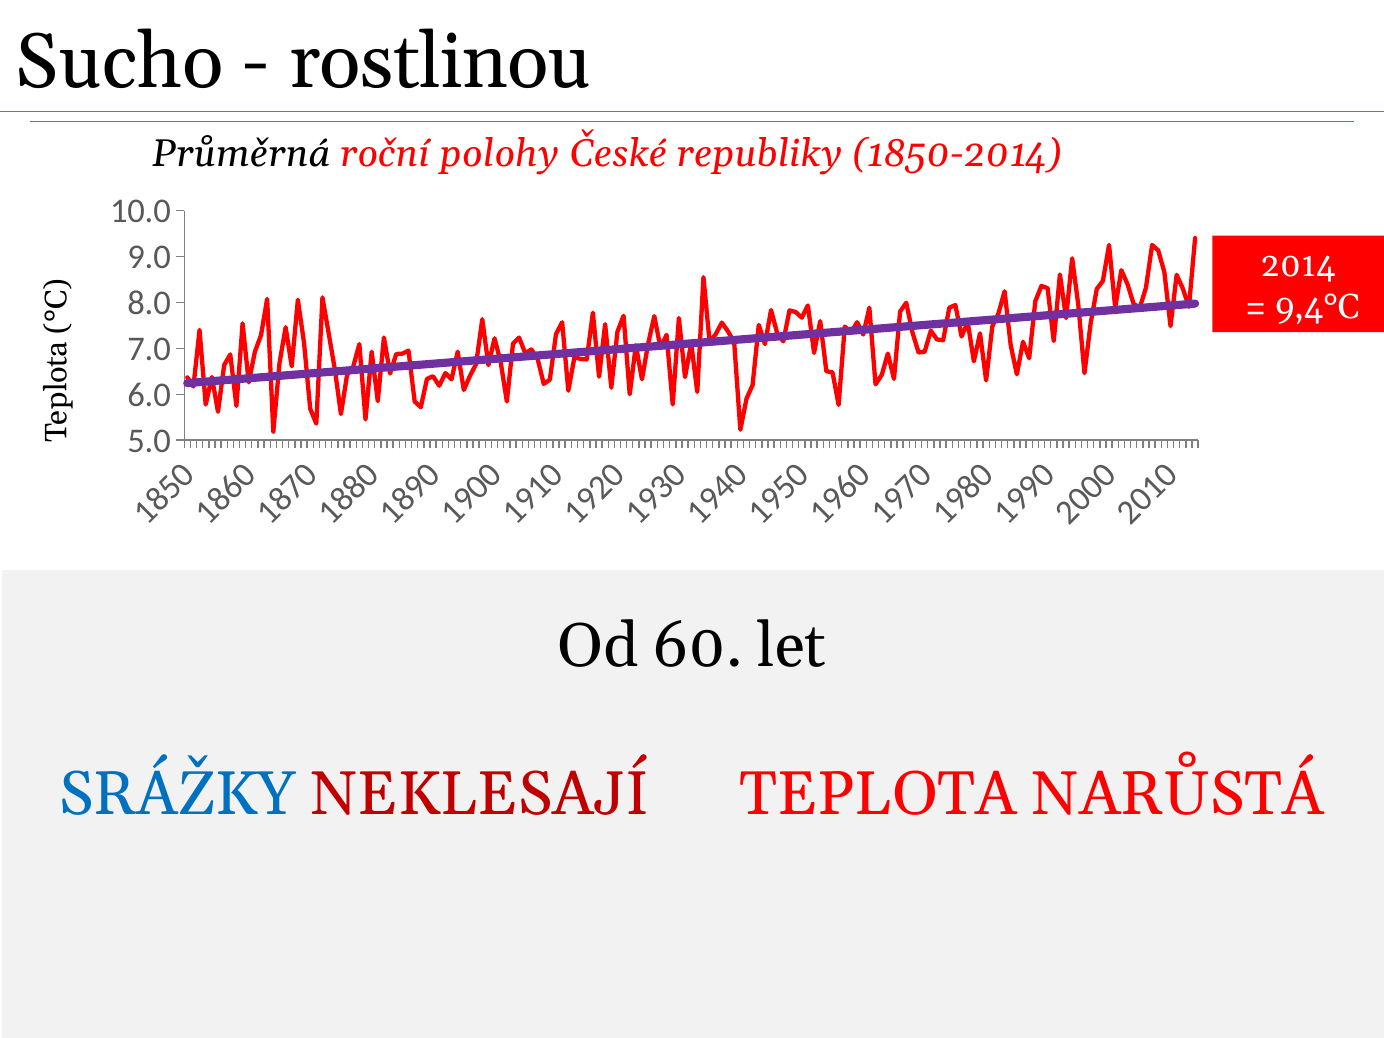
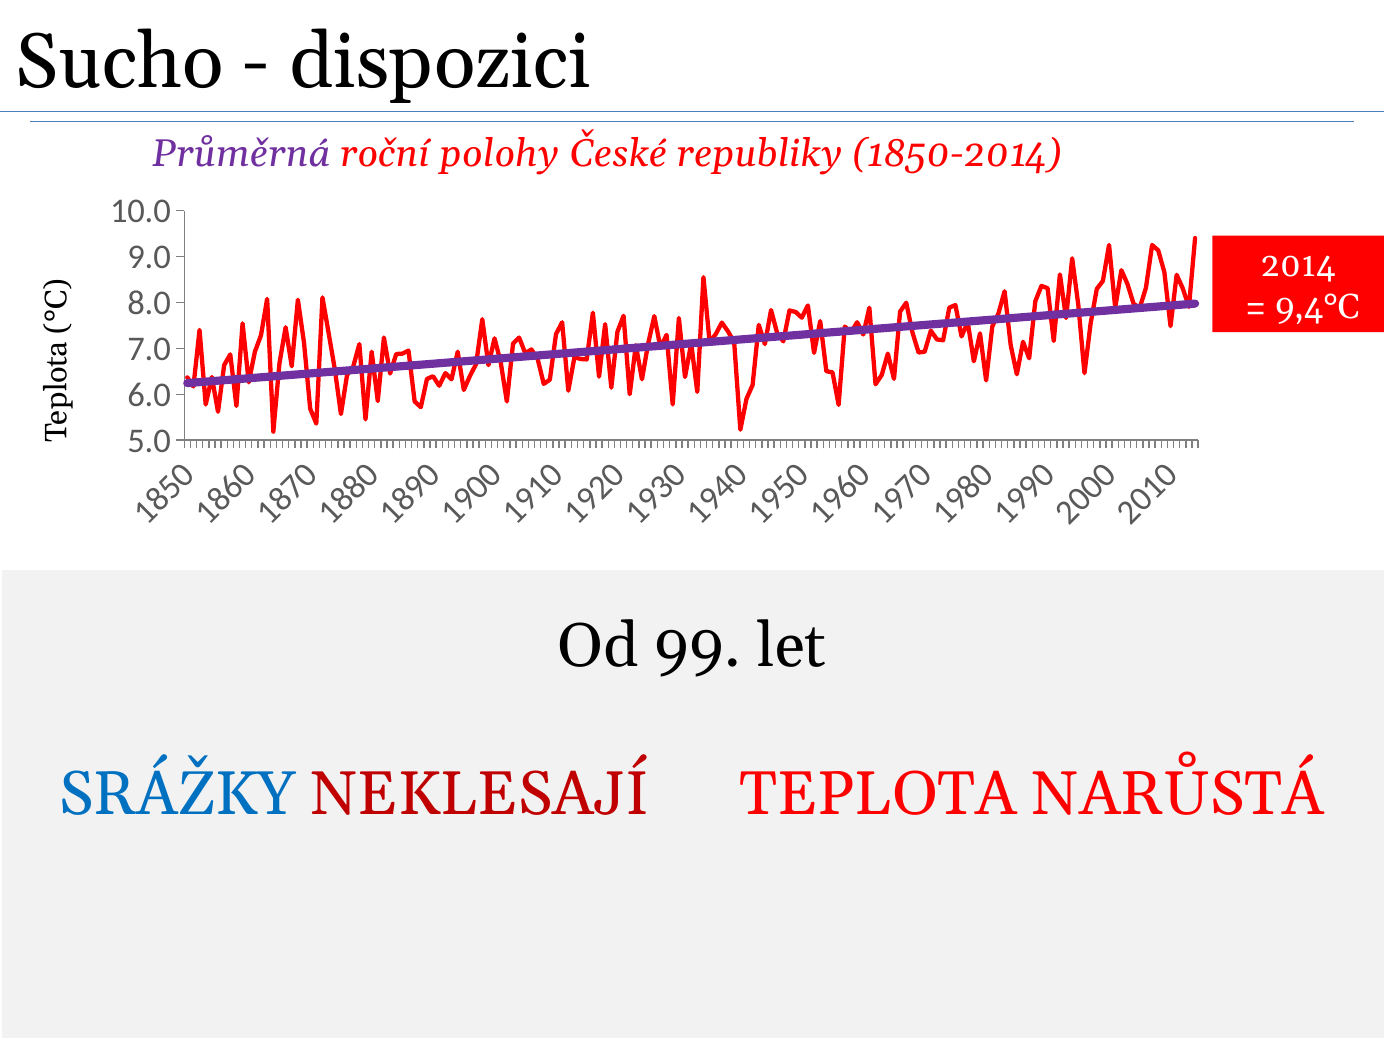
rostlinou: rostlinou -> dispozici
Průměrná colour: black -> purple
60: 60 -> 99
